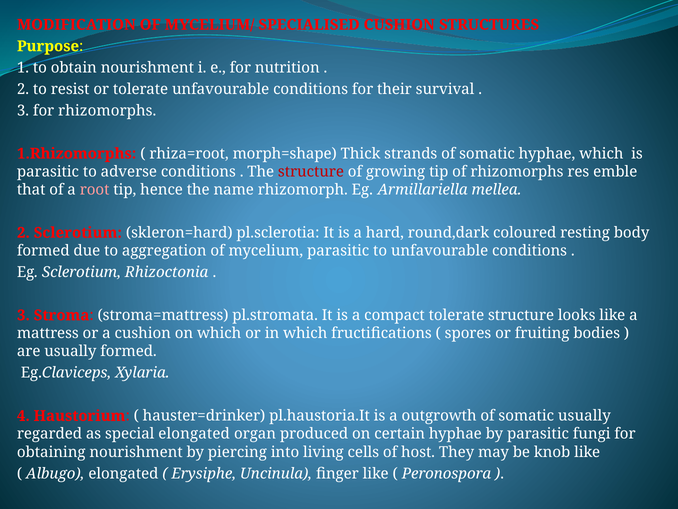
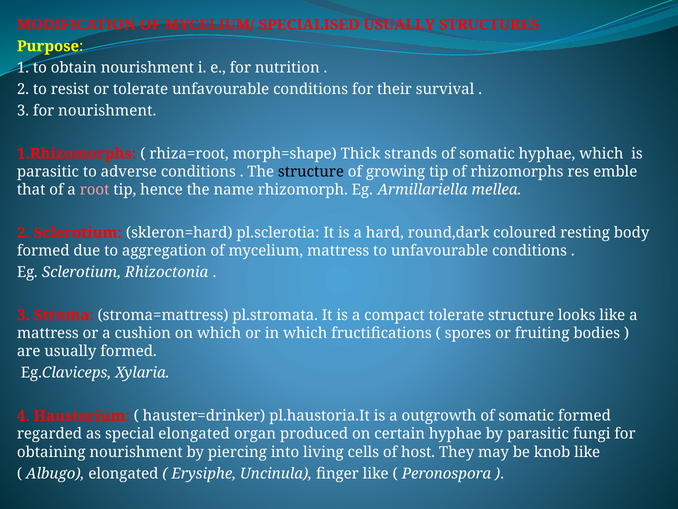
SPECIALISED CUSHION: CUSHION -> USUALLY
for rhizomorphs: rhizomorphs -> nourishment
structure at (311, 172) colour: red -> black
mycelium parasitic: parasitic -> mattress
somatic usually: usually -> formed
